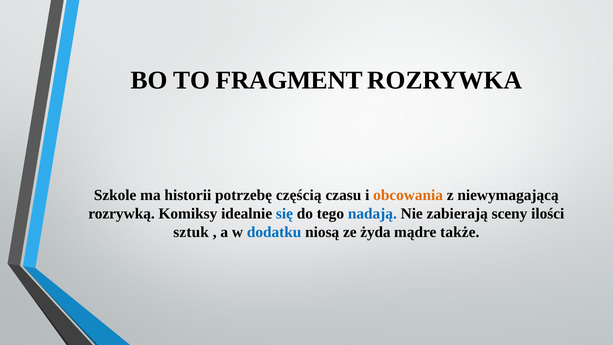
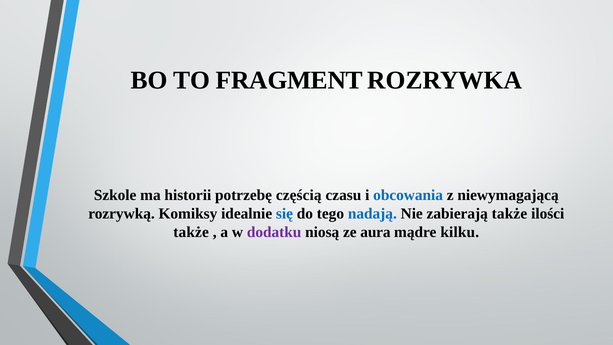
obcowania colour: orange -> blue
zabierają sceny: sceny -> także
sztuk at (191, 232): sztuk -> także
dodatku colour: blue -> purple
żyda: żyda -> aura
także: także -> kilku
